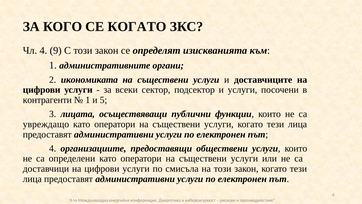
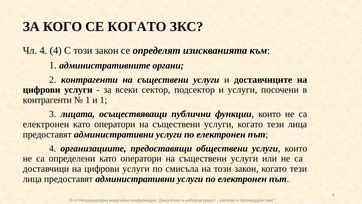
4 9: 9 -> 4
2 икономиката: икономиката -> контрагенти
и 5: 5 -> 1
увреждащо at (46, 124): увреждащо -> електронен
